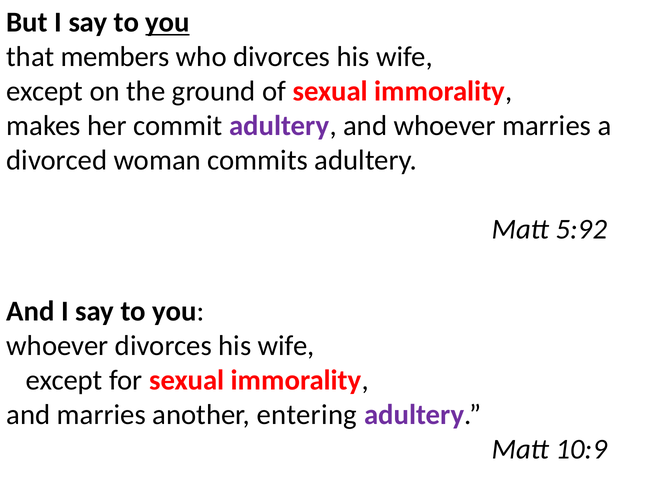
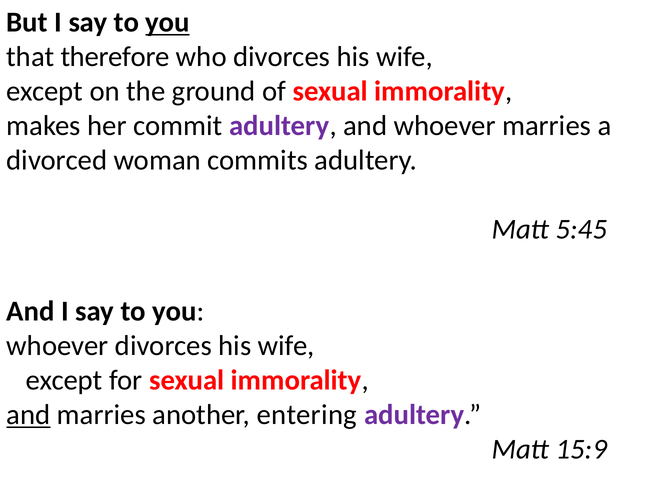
members: members -> therefore
5:92: 5:92 -> 5:45
and at (28, 415) underline: none -> present
10:9: 10:9 -> 15:9
